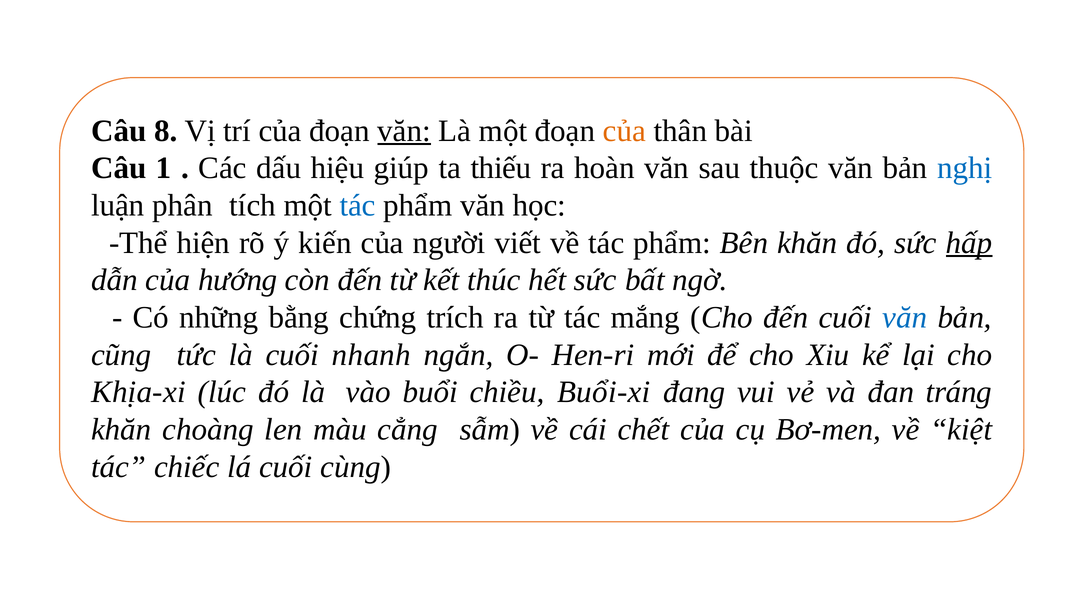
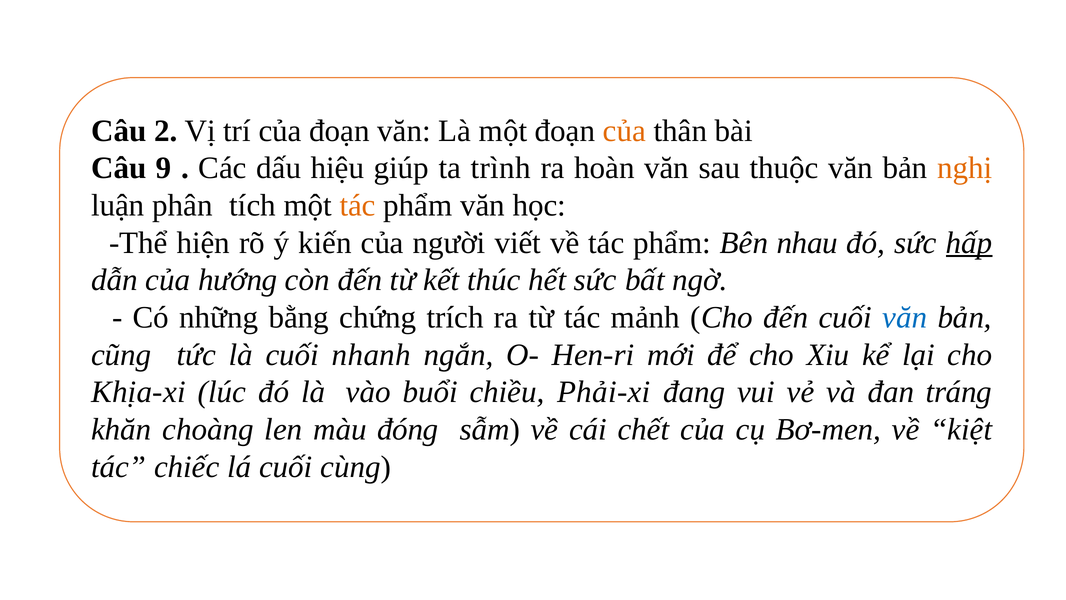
8: 8 -> 2
văn at (404, 131) underline: present -> none
1: 1 -> 9
thiếu: thiếu -> trình
nghị colour: blue -> orange
tác at (358, 205) colour: blue -> orange
Bên khăn: khăn -> nhau
mắng: mắng -> mảnh
Buổi-xi: Buổi-xi -> Phải-xi
cẳng: cẳng -> đóng
